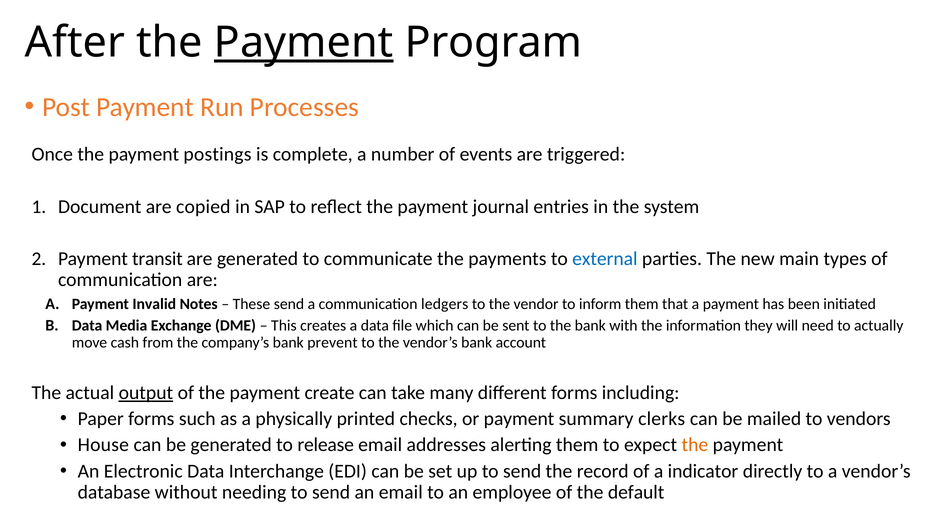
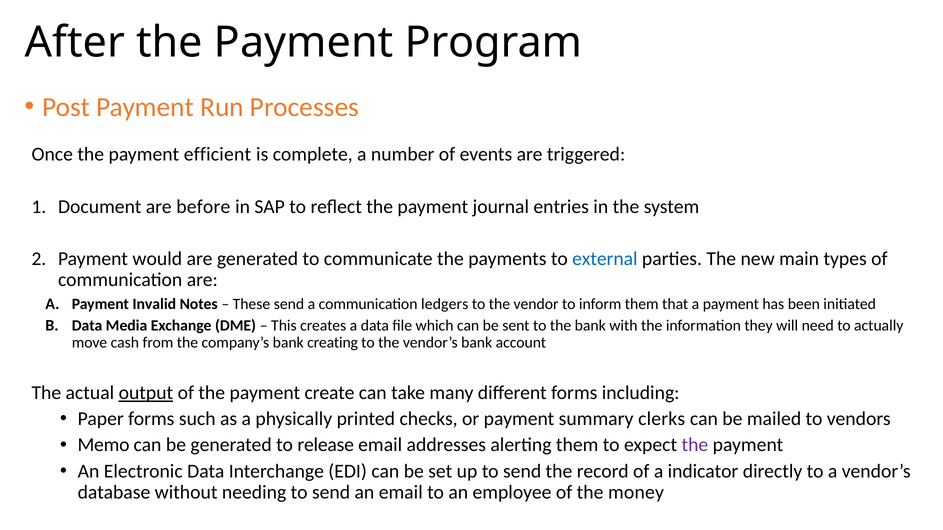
Payment at (304, 42) underline: present -> none
postings: postings -> efficient
copied: copied -> before
transit: transit -> would
prevent: prevent -> creating
House: House -> Memo
the at (695, 445) colour: orange -> purple
default: default -> money
